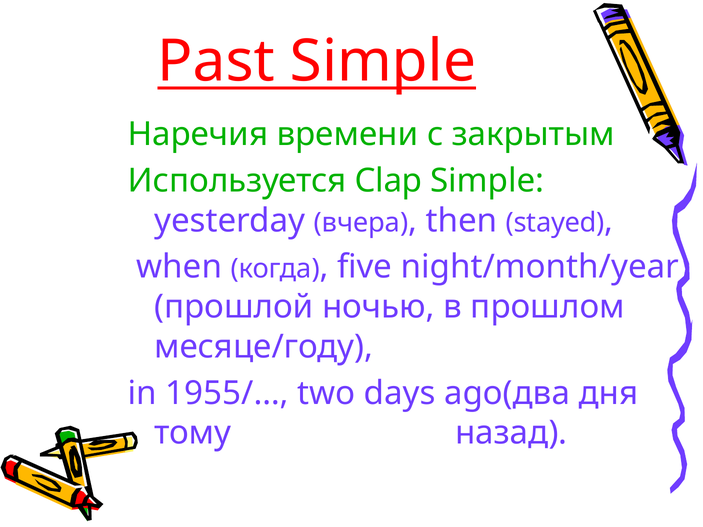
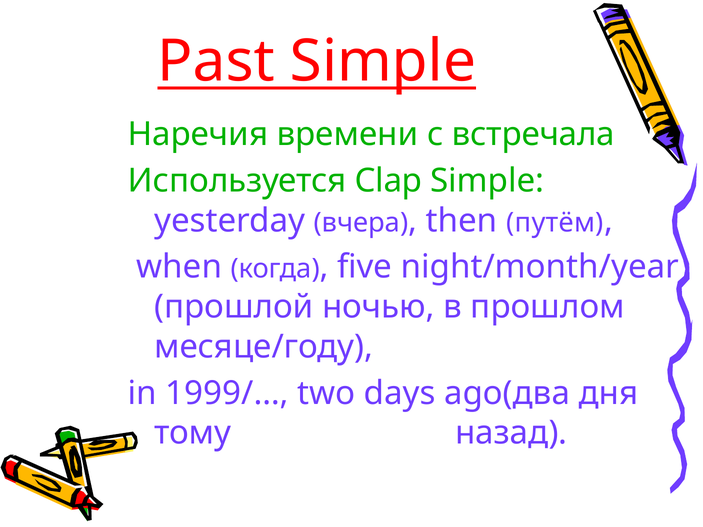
закрытым: закрытым -> встречала
stayed: stayed -> путём
1955/…: 1955/… -> 1999/…
